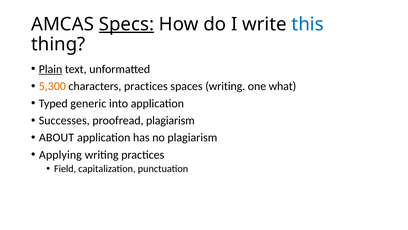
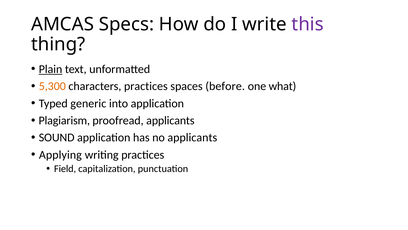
Specs underline: present -> none
this colour: blue -> purple
spaces writing: writing -> before
Successes: Successes -> Plagiarism
proofread plagiarism: plagiarism -> applicants
ABOUT: ABOUT -> SOUND
no plagiarism: plagiarism -> applicants
